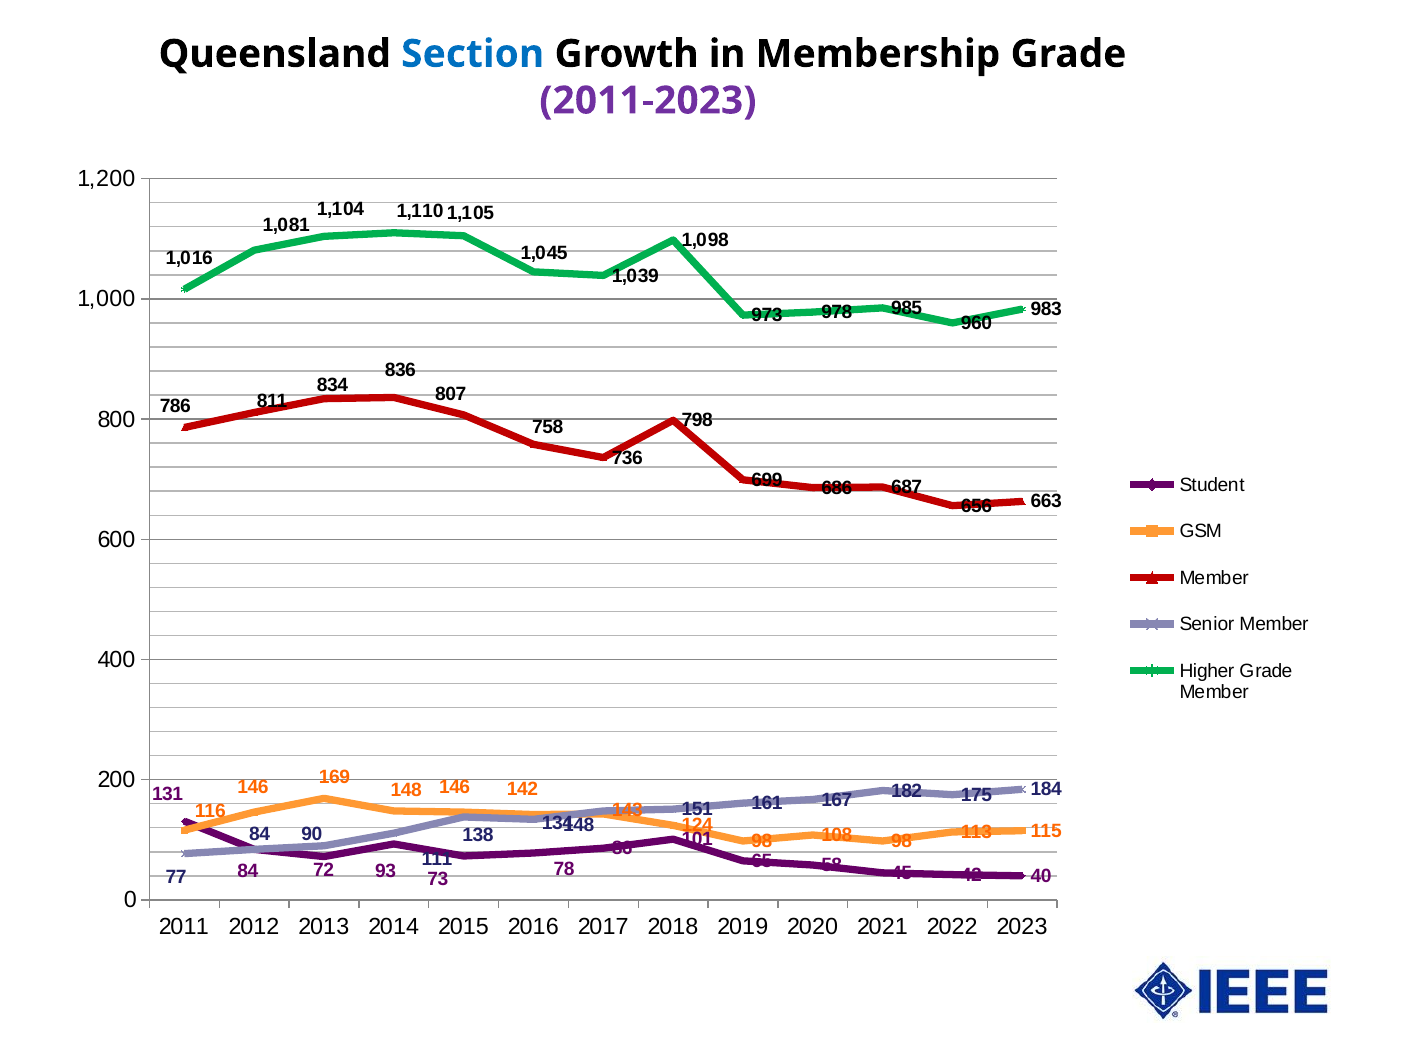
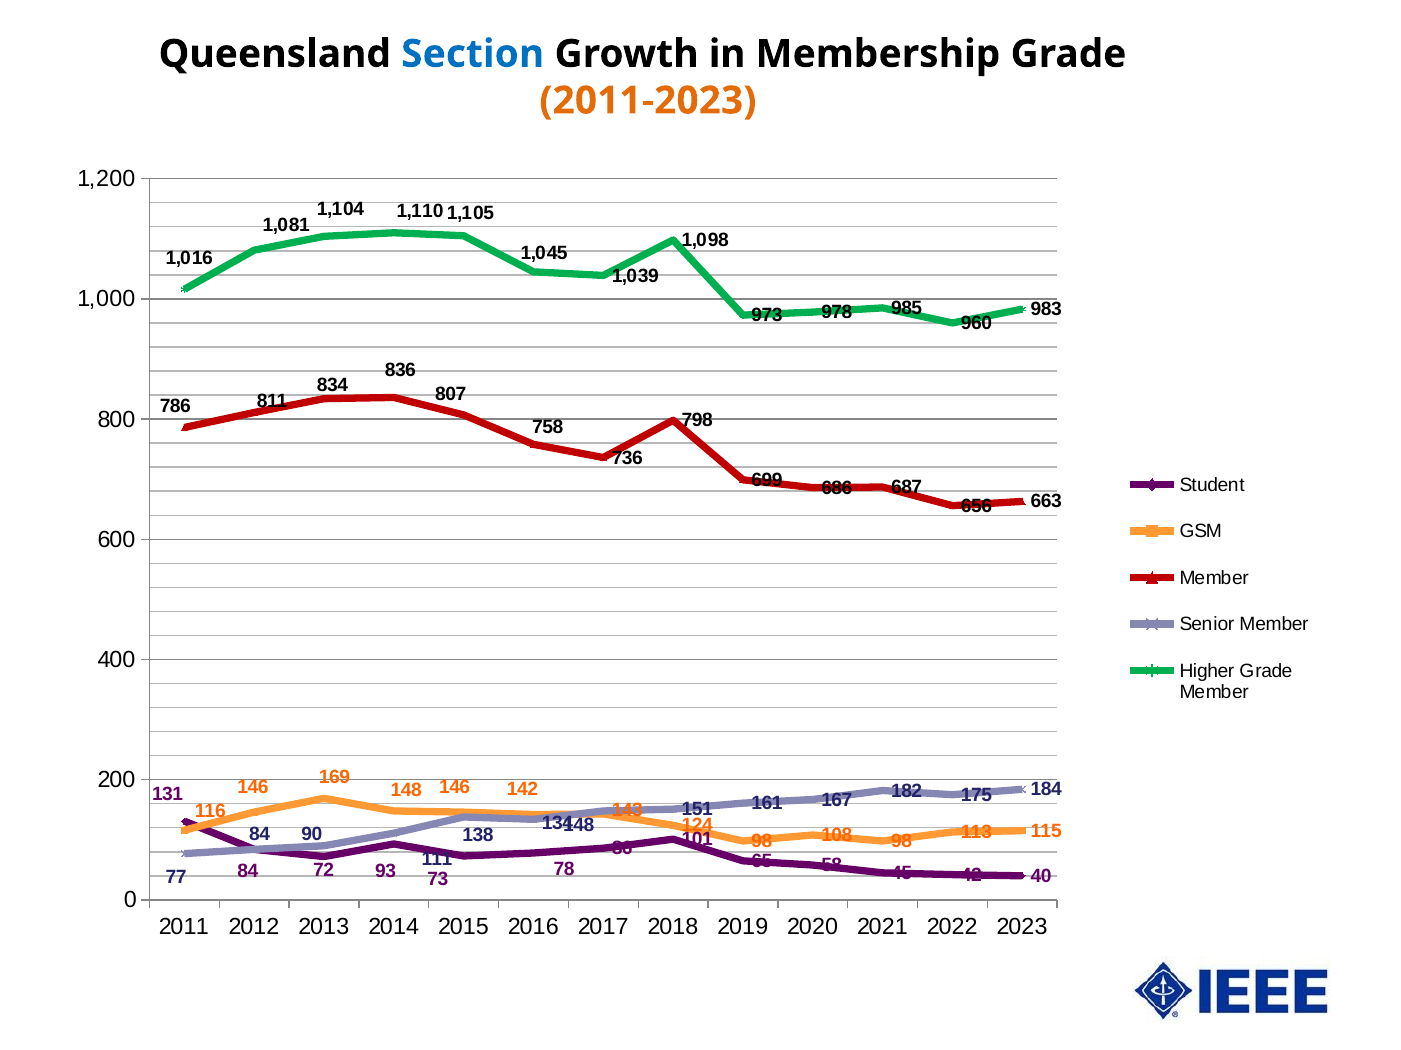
2011-2023 colour: purple -> orange
